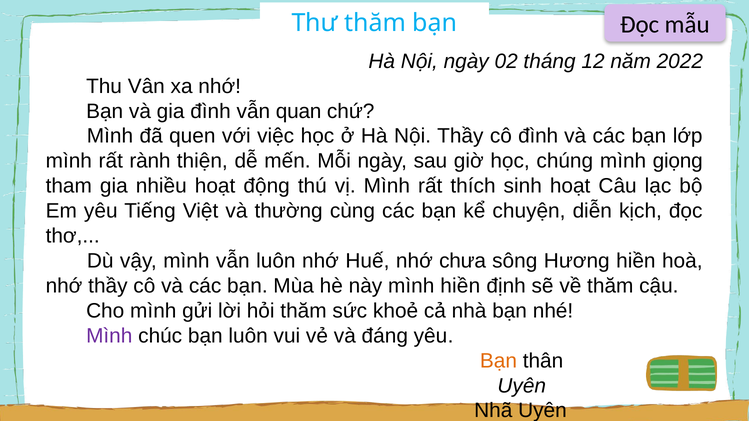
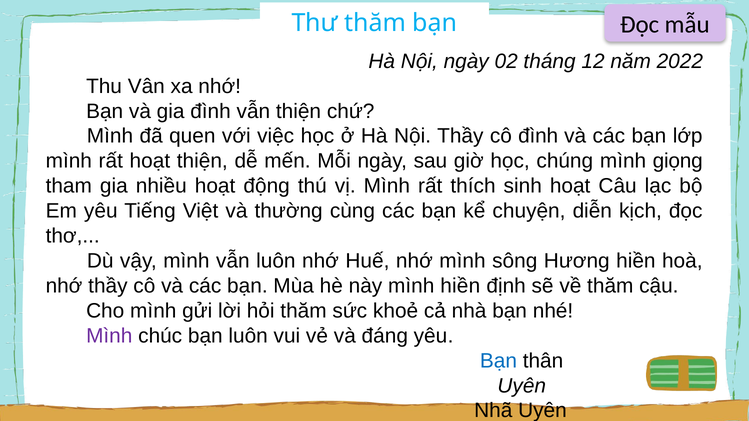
vẫn quan: quan -> thiện
rất rành: rành -> hoạt
nhớ chưa: chưa -> mình
Bạn at (498, 361) colour: orange -> blue
